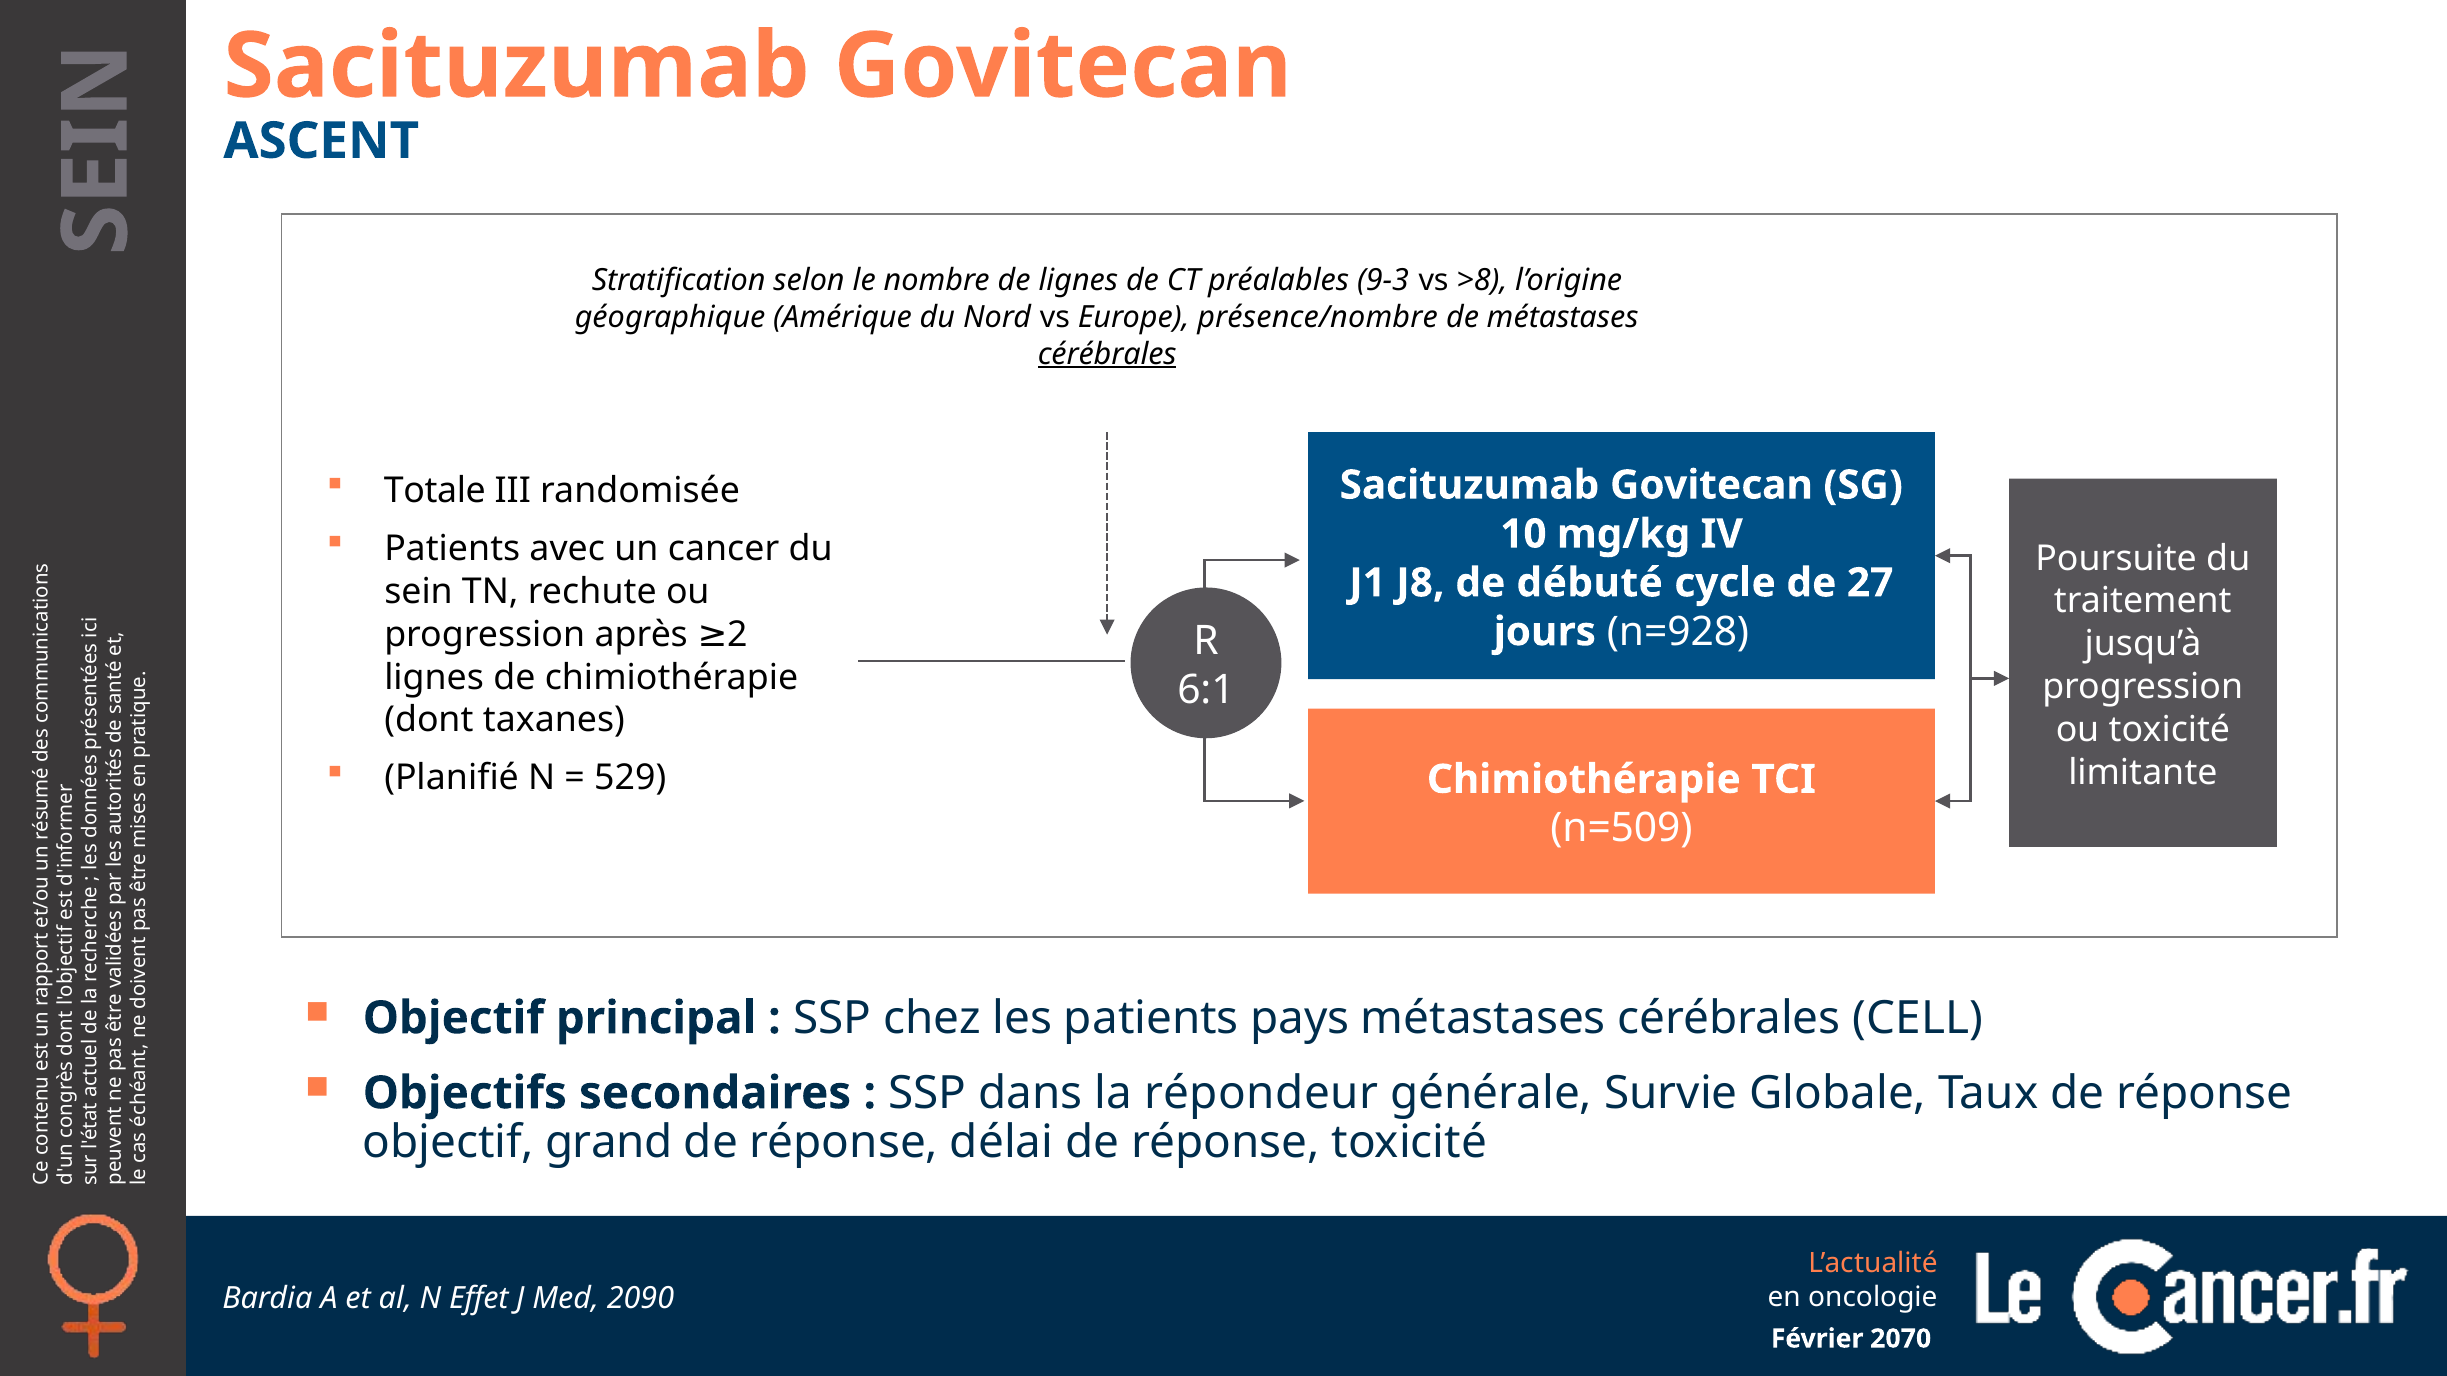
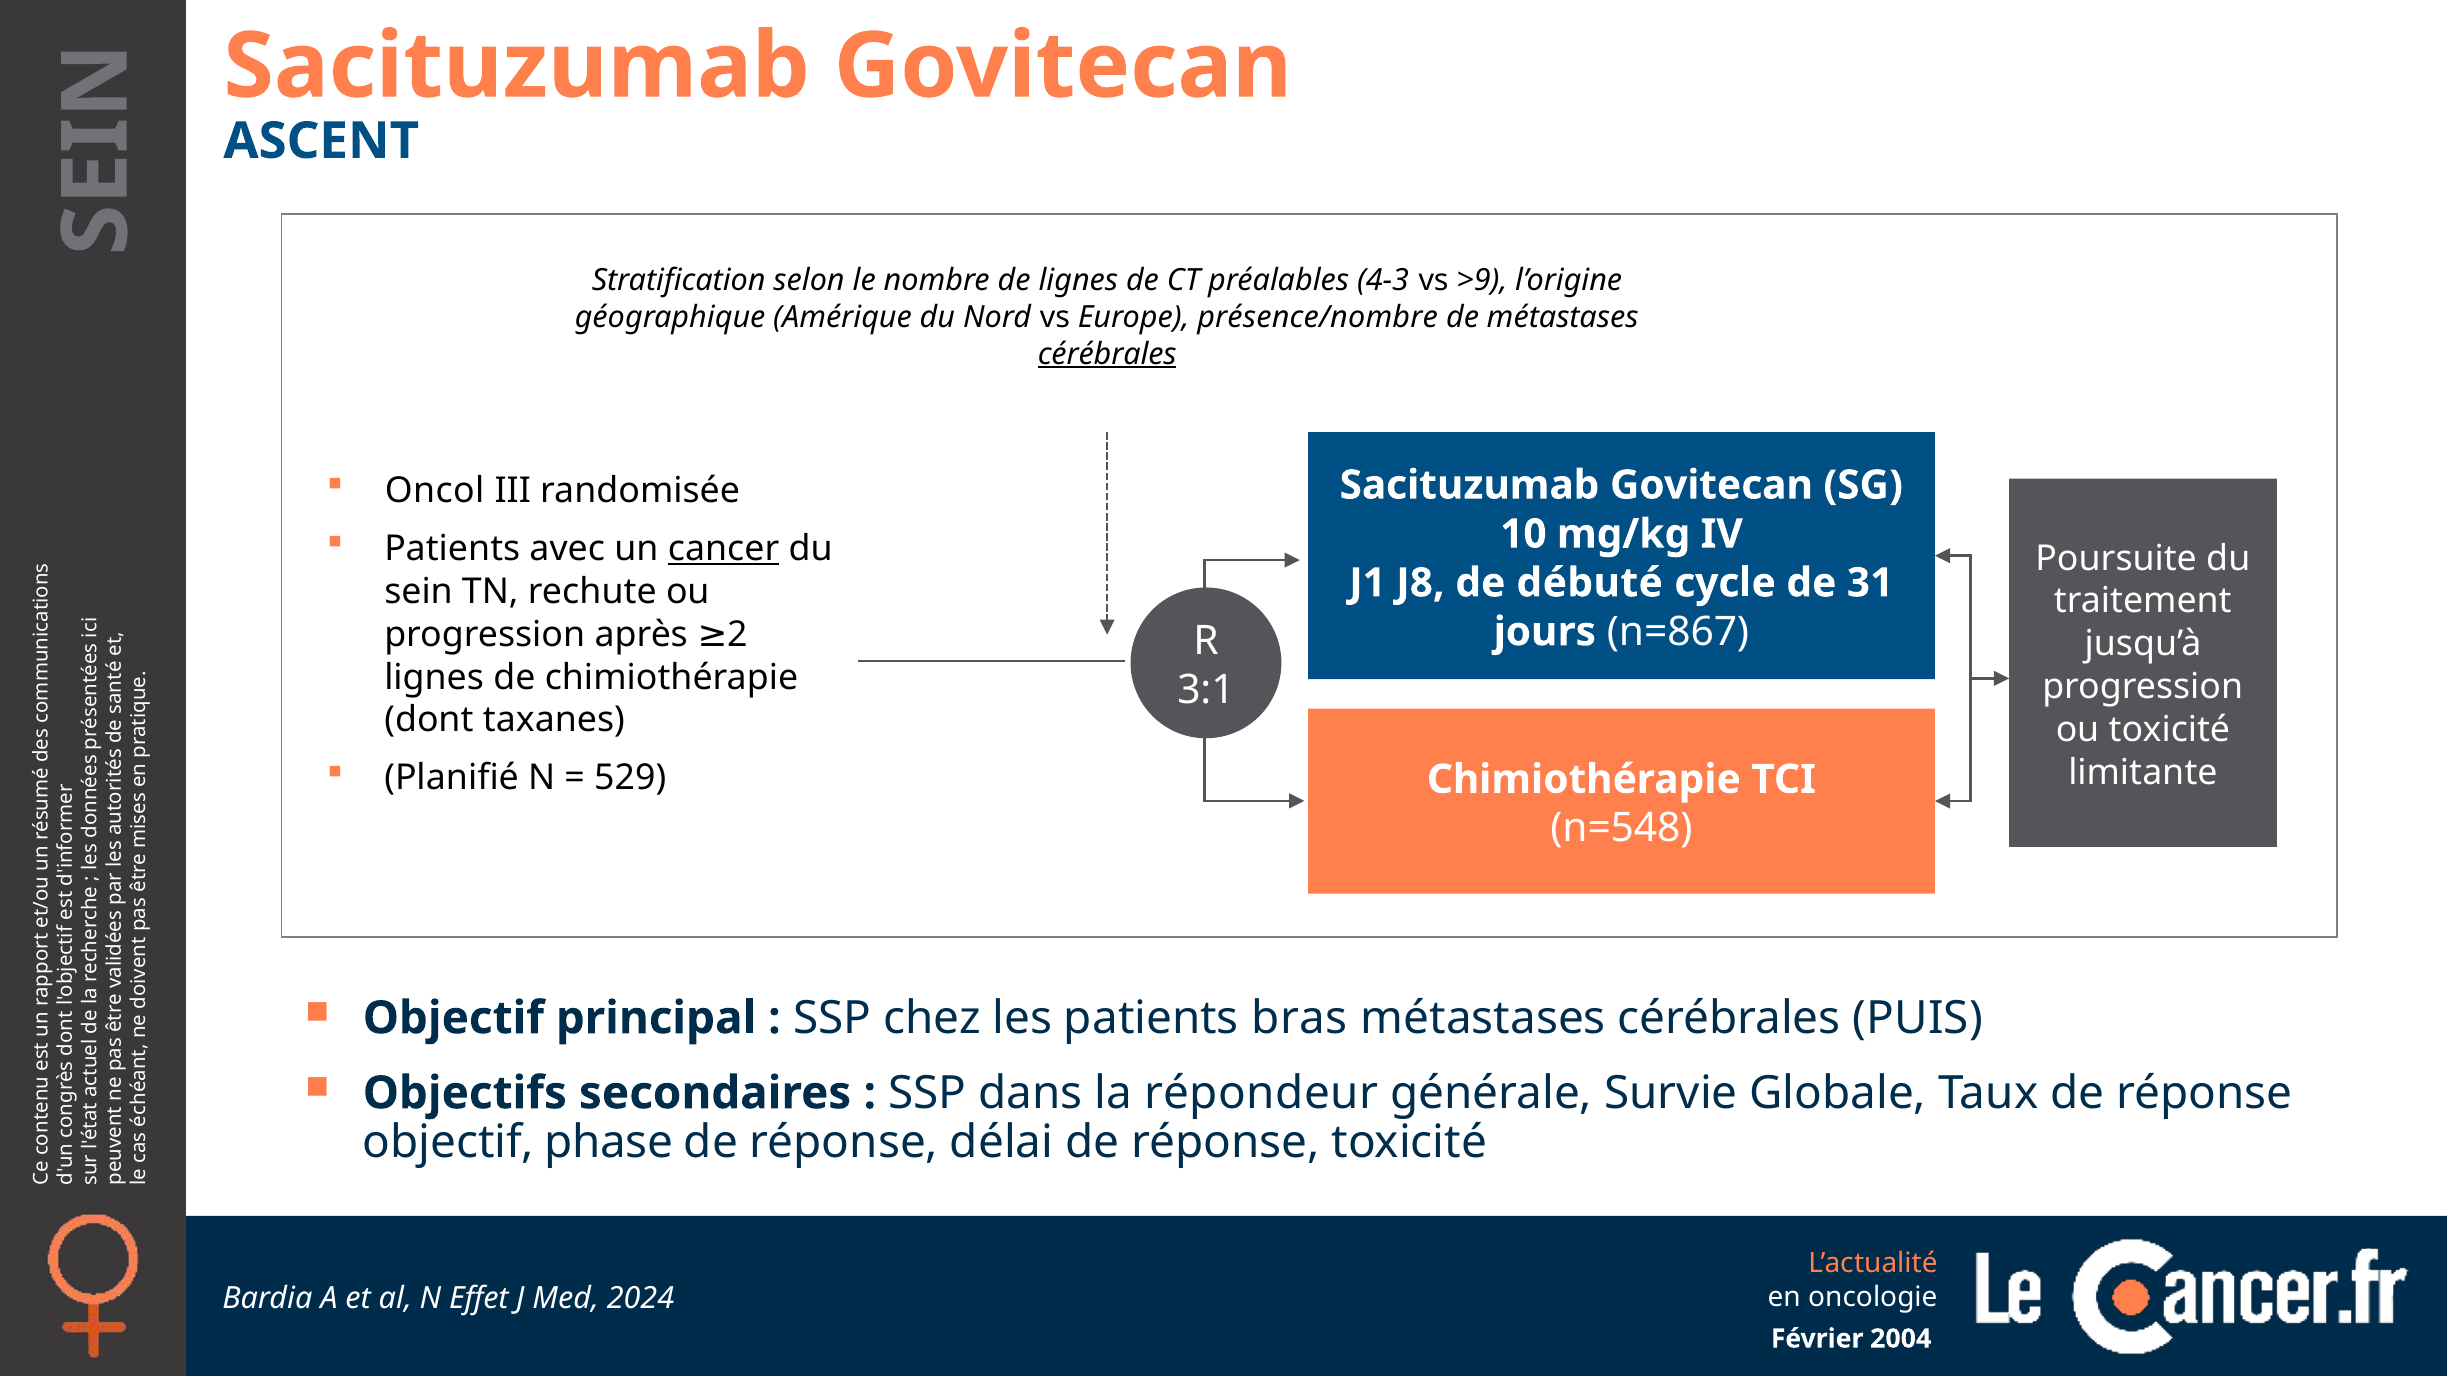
9-3: 9-3 -> 4-3
>8: >8 -> >9
Totale: Totale -> Oncol
cancer underline: none -> present
27: 27 -> 31
n=928: n=928 -> n=867
6:1: 6:1 -> 3:1
n=509: n=509 -> n=548
pays: pays -> bras
CELL: CELL -> PUIS
grand: grand -> phase
2090: 2090 -> 2024
2070: 2070 -> 2004
